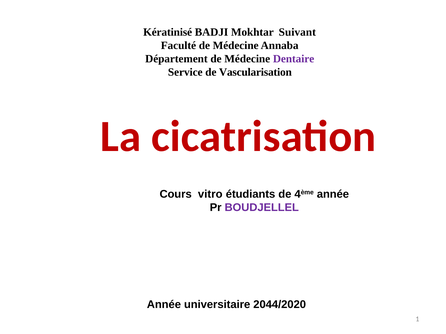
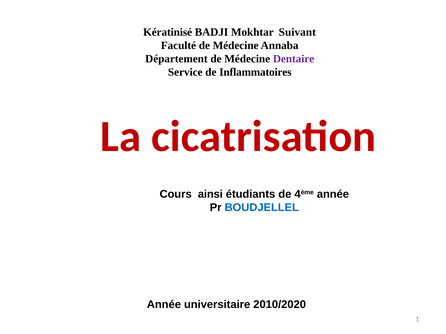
Vascularisation: Vascularisation -> Inflammatoires
vitro: vitro -> ainsi
BOUDJELLEL colour: purple -> blue
2044/2020: 2044/2020 -> 2010/2020
